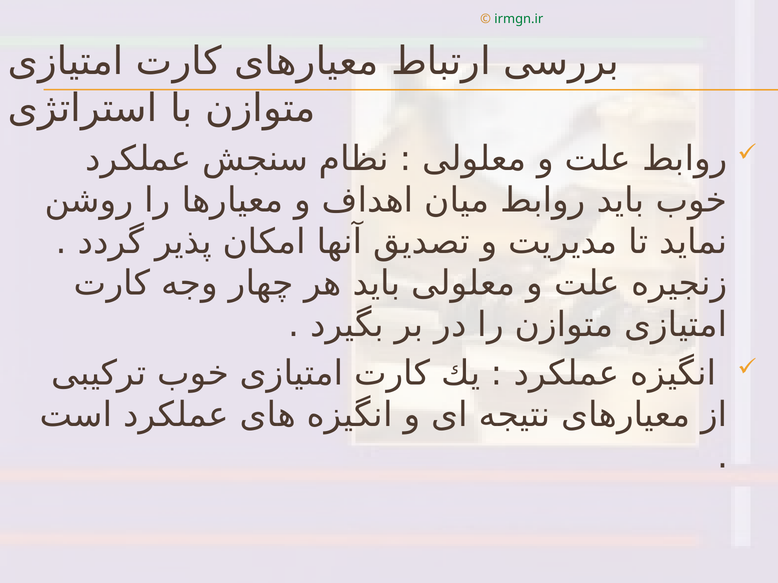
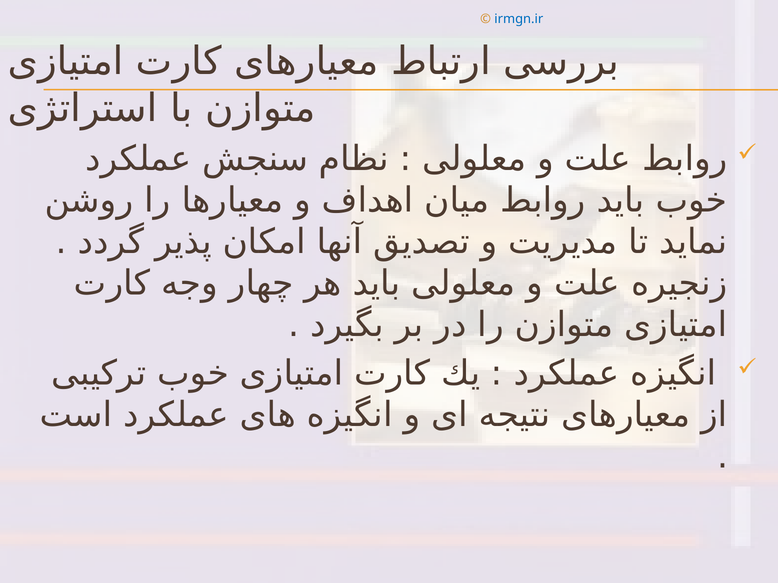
irmgn.ir colour: green -> blue
